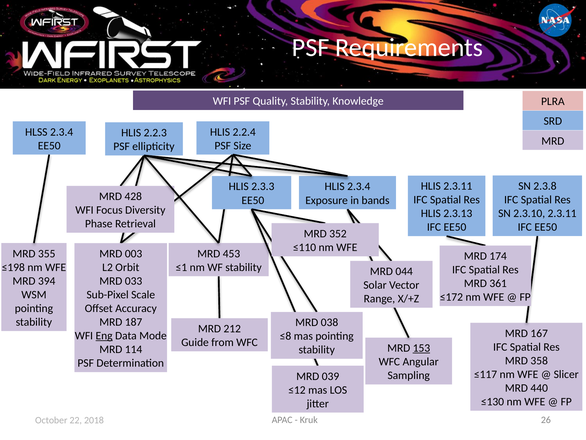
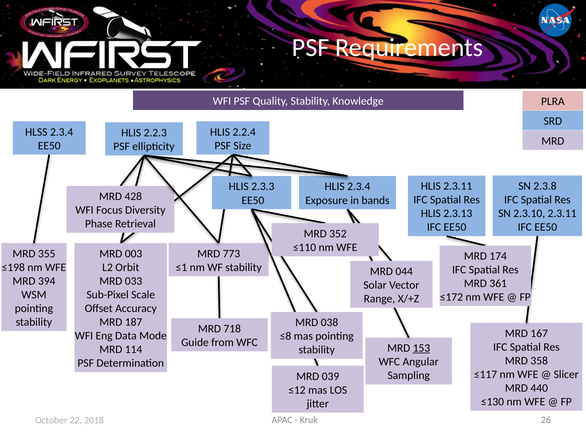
453: 453 -> 773
212: 212 -> 718
Eng underline: present -> none
